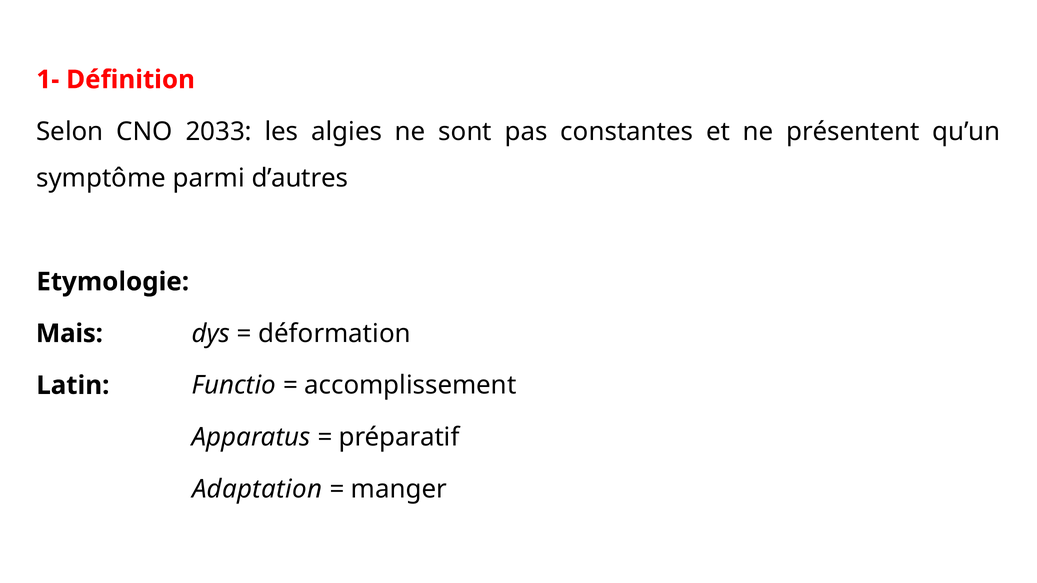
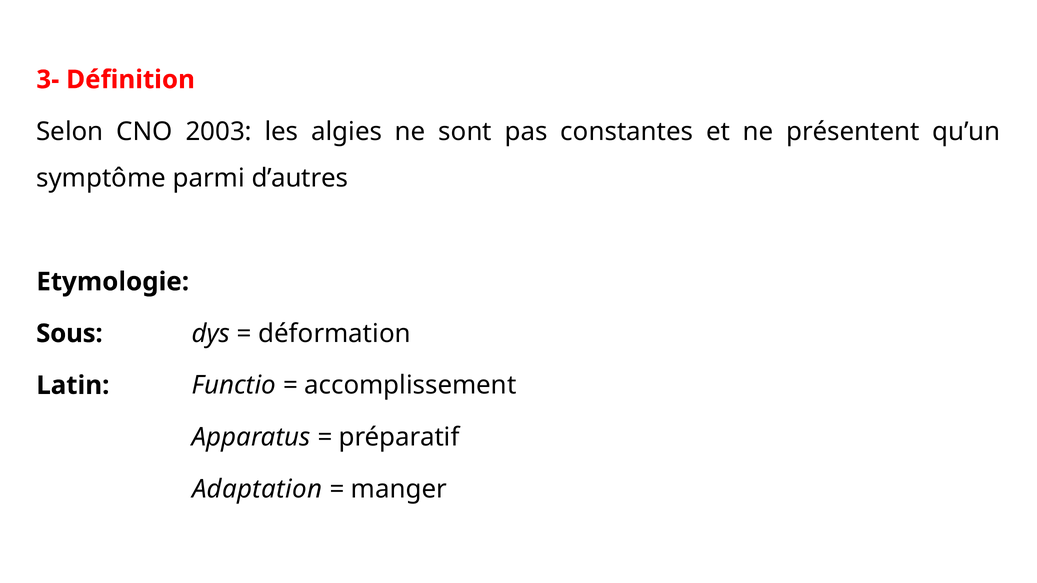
1-: 1- -> 3-
2033: 2033 -> 2003
Mais: Mais -> Sous
